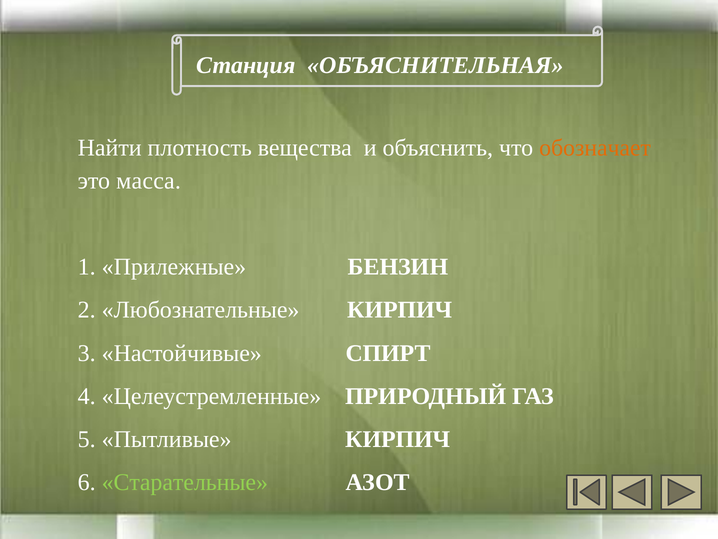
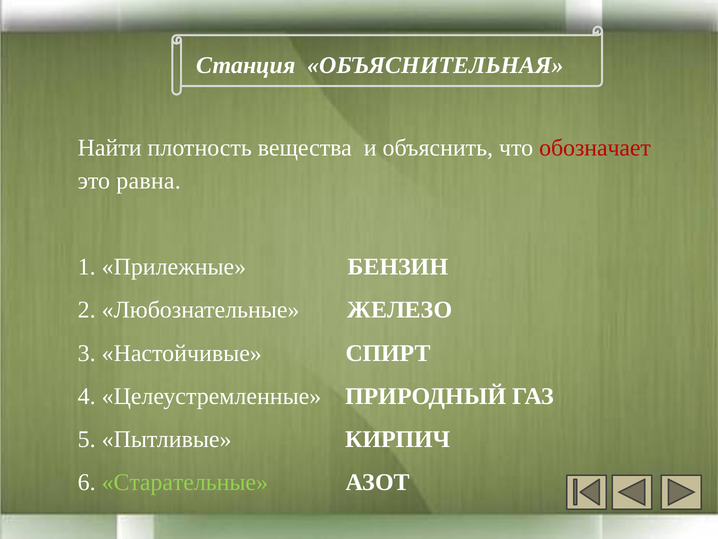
обозначает colour: orange -> red
масса: масса -> равна
Любознательные КИРПИЧ: КИРПИЧ -> ЖЕЛЕЗО
